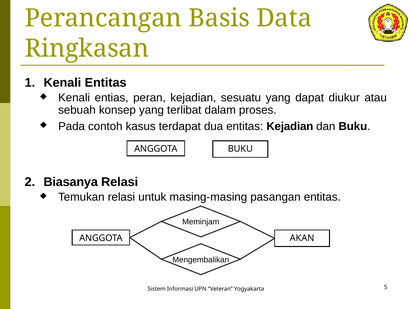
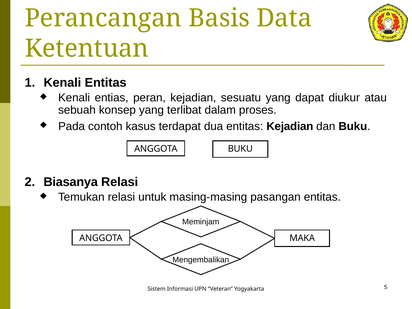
Ringkasan: Ringkasan -> Ketentuan
AKAN: AKAN -> MAKA
